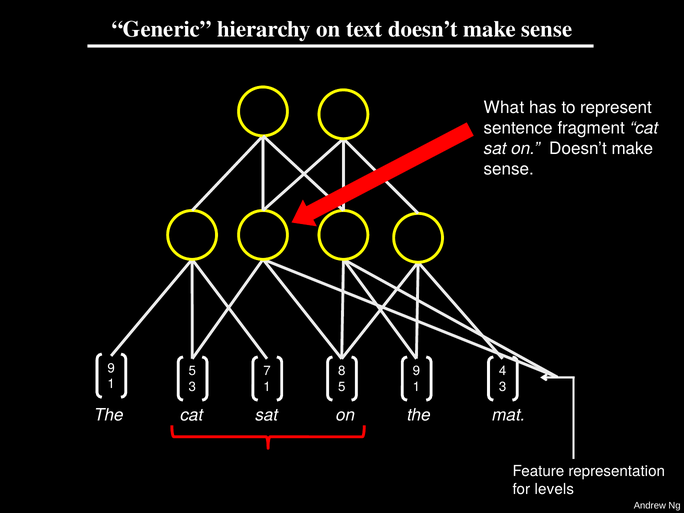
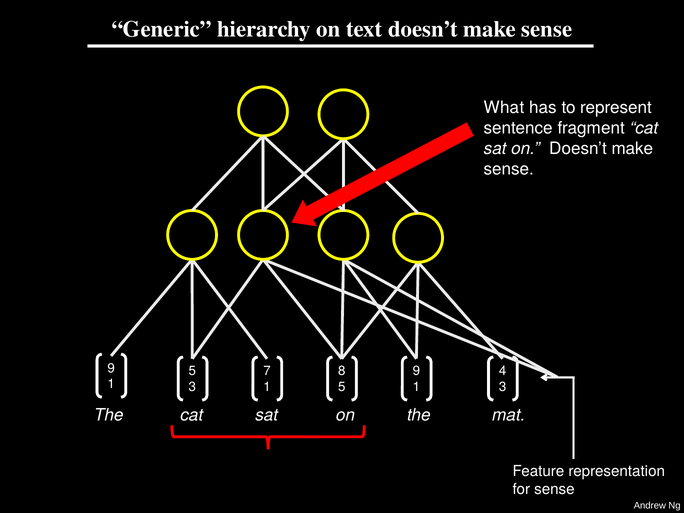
for levels: levels -> sense
